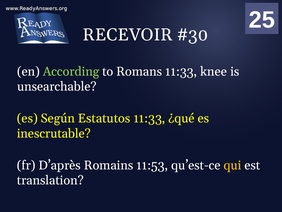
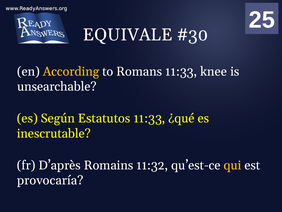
RECEVOIR: RECEVOIR -> EQUIVALE
According colour: light green -> yellow
11:53: 11:53 -> 11:32
translation: translation -> provocaría
